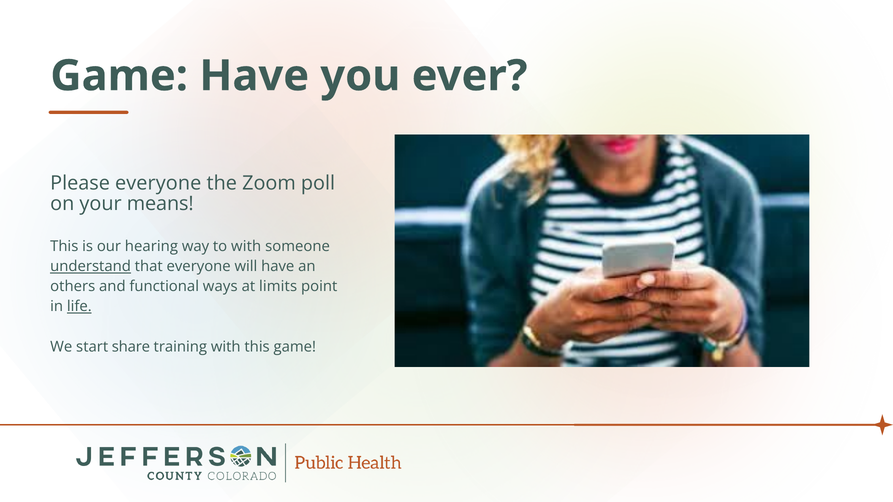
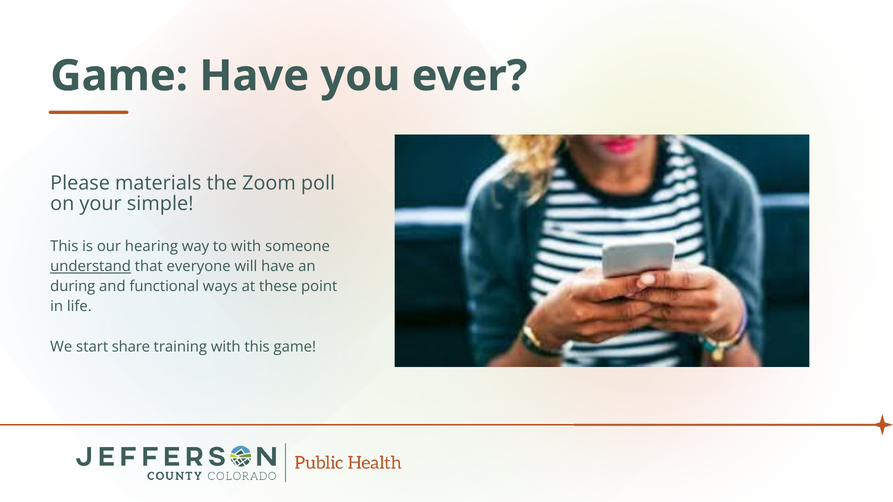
Please everyone: everyone -> materials
means: means -> simple
others: others -> during
limits: limits -> these
life underline: present -> none
